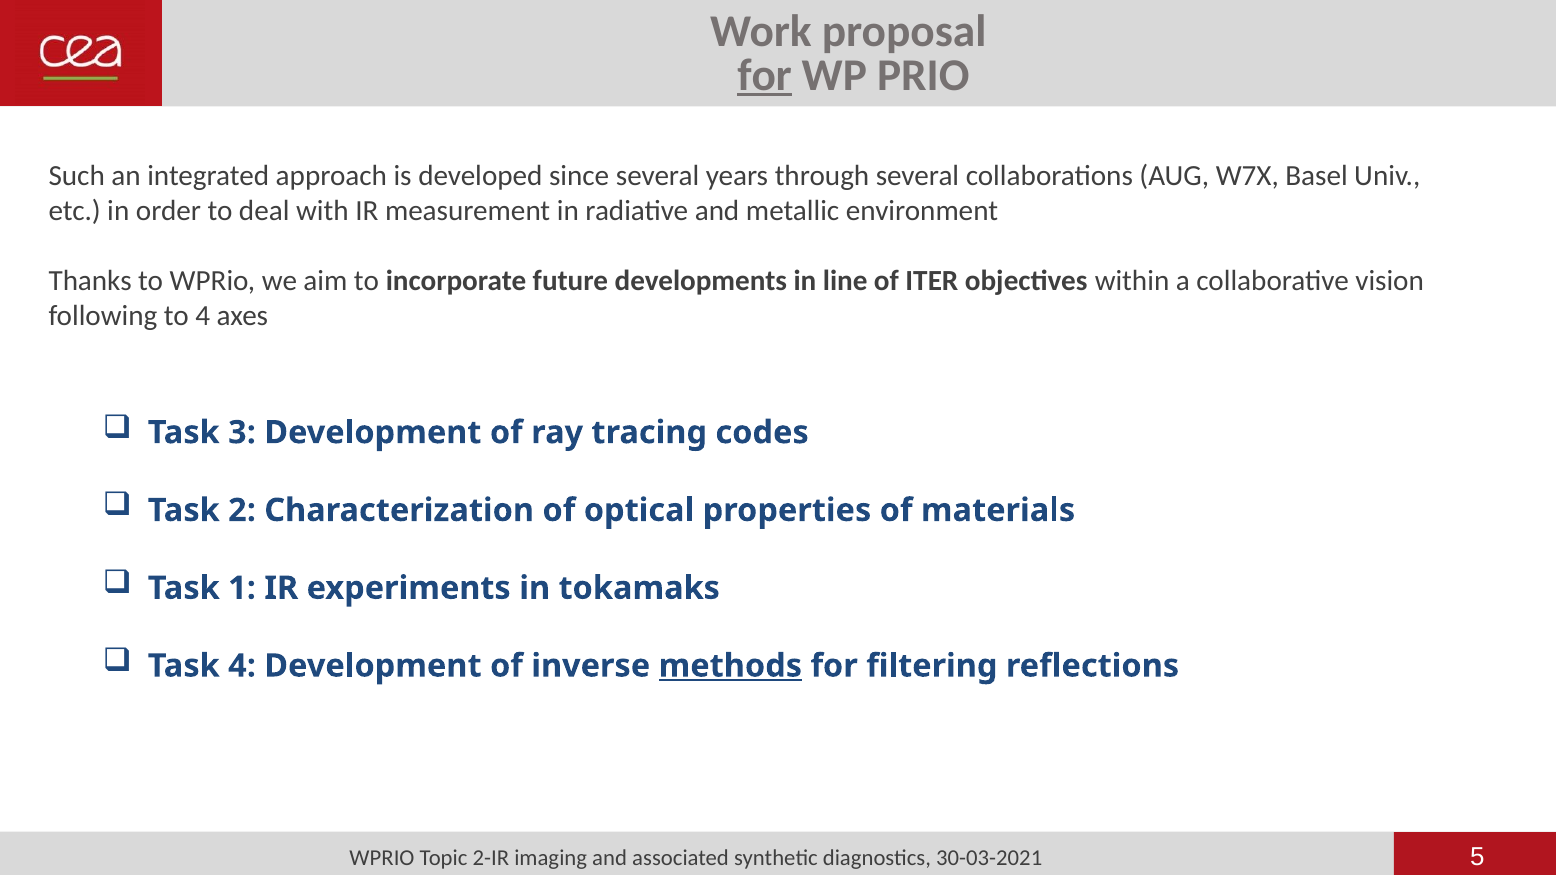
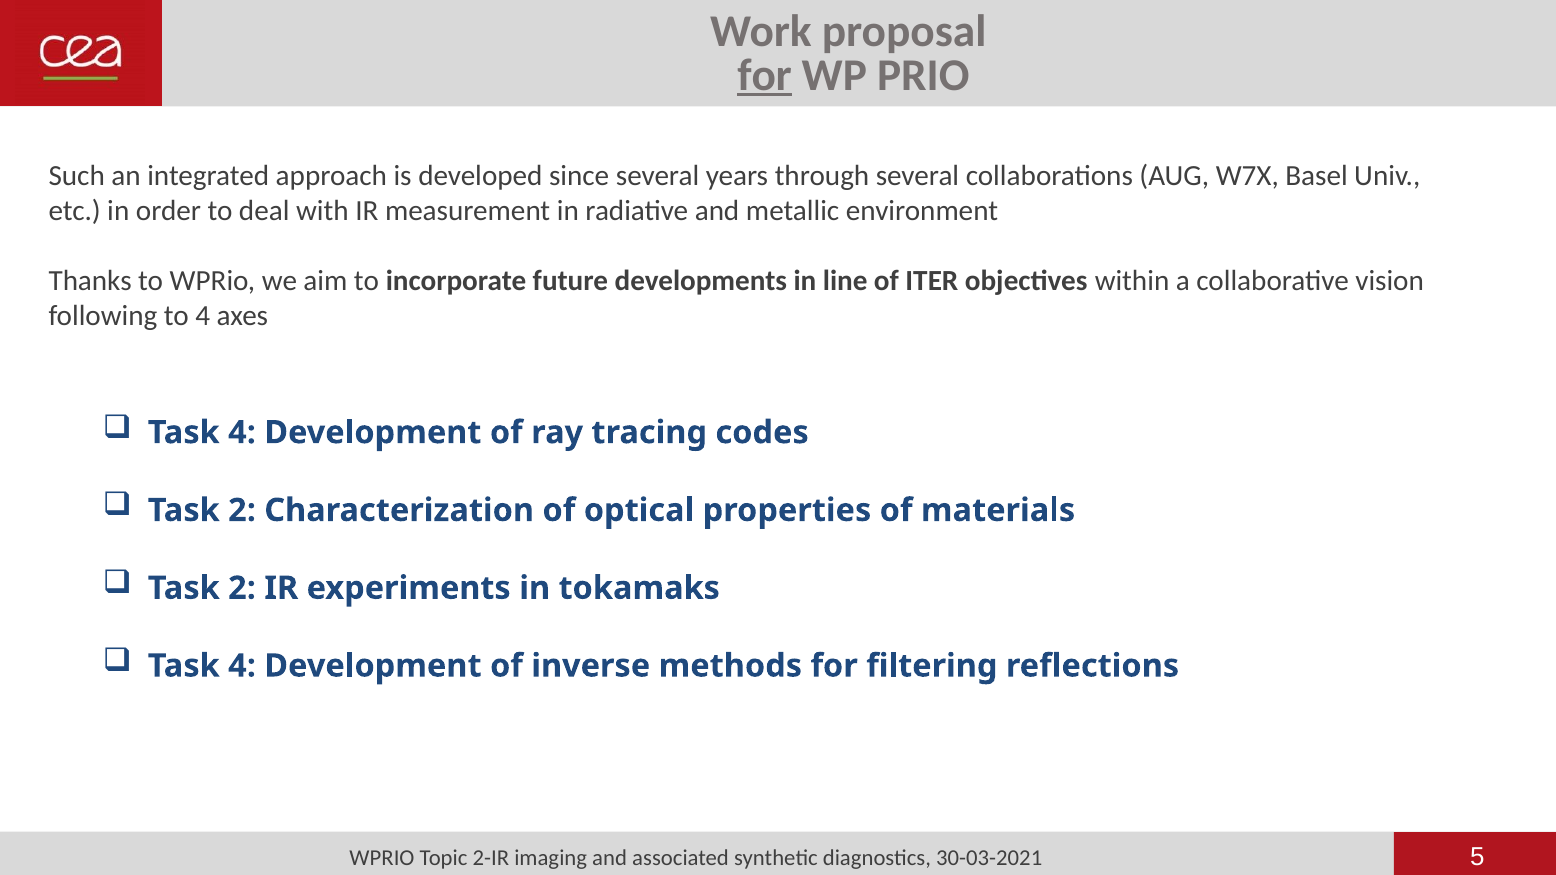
3 at (242, 433): 3 -> 4
1 at (242, 588): 1 -> 2
methods underline: present -> none
